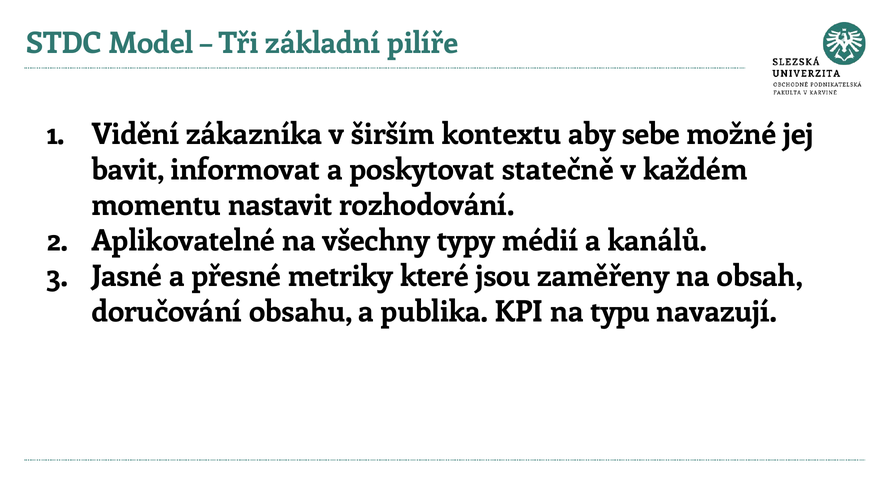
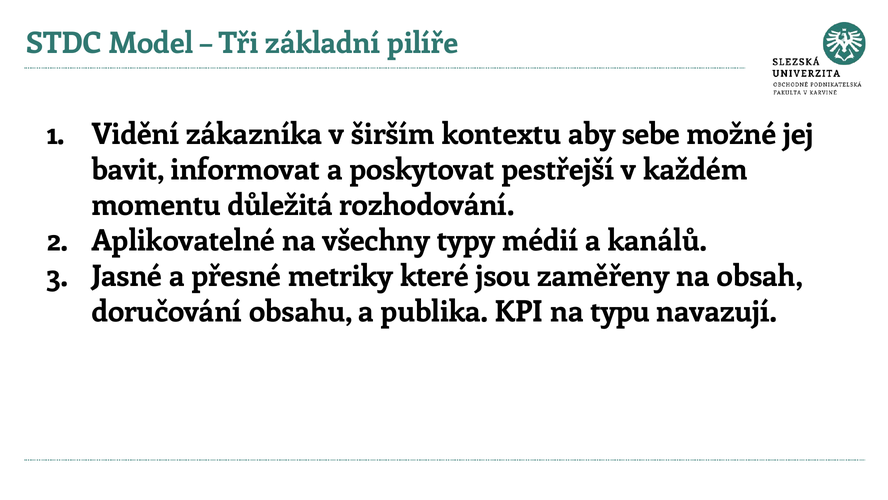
statečně: statečně -> pestřejší
nastavit: nastavit -> důležitá
